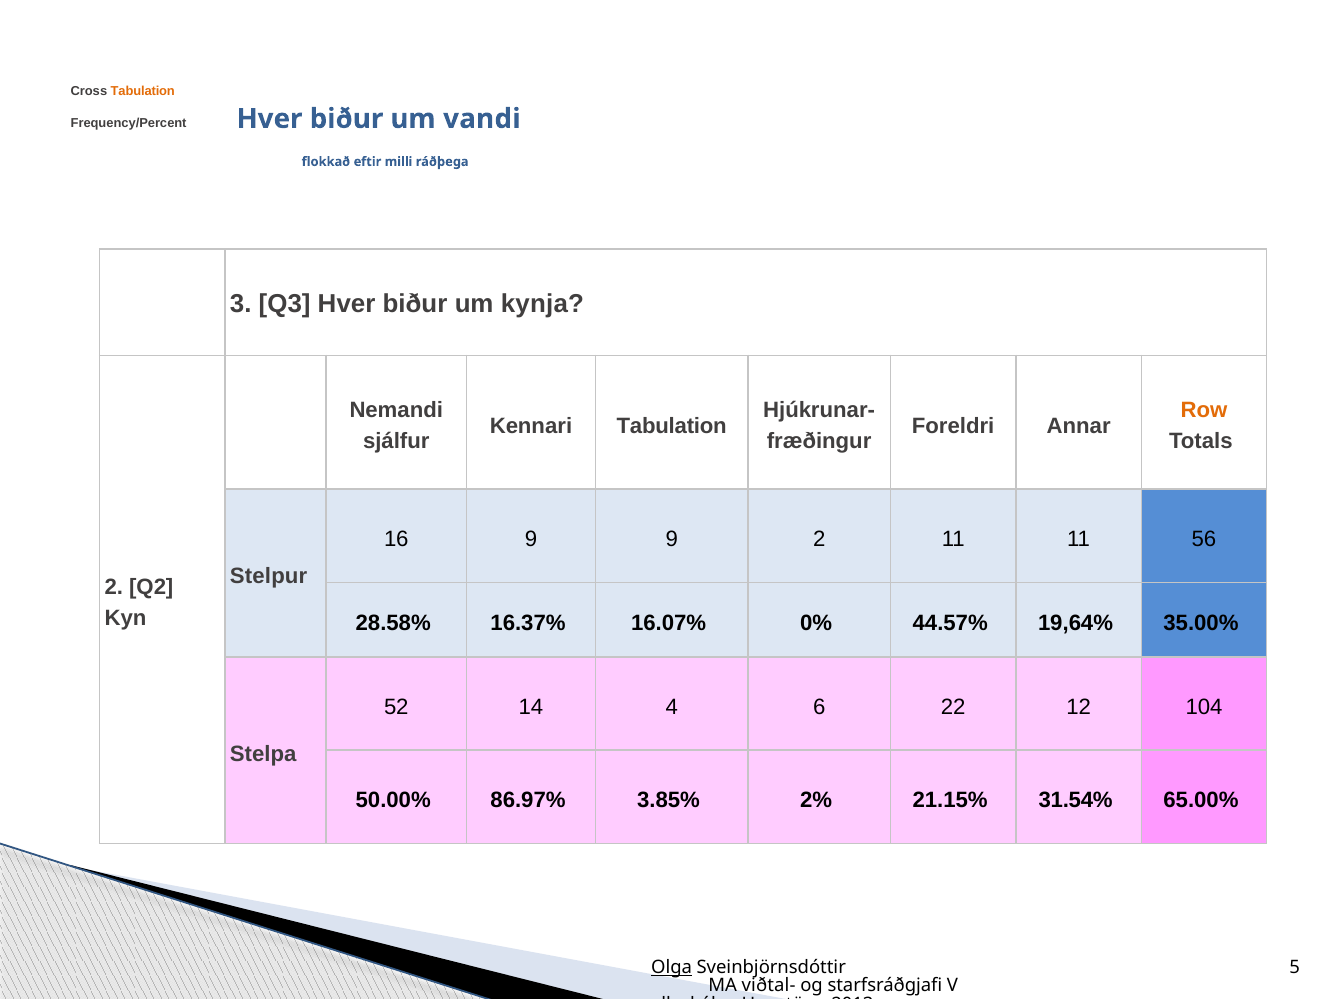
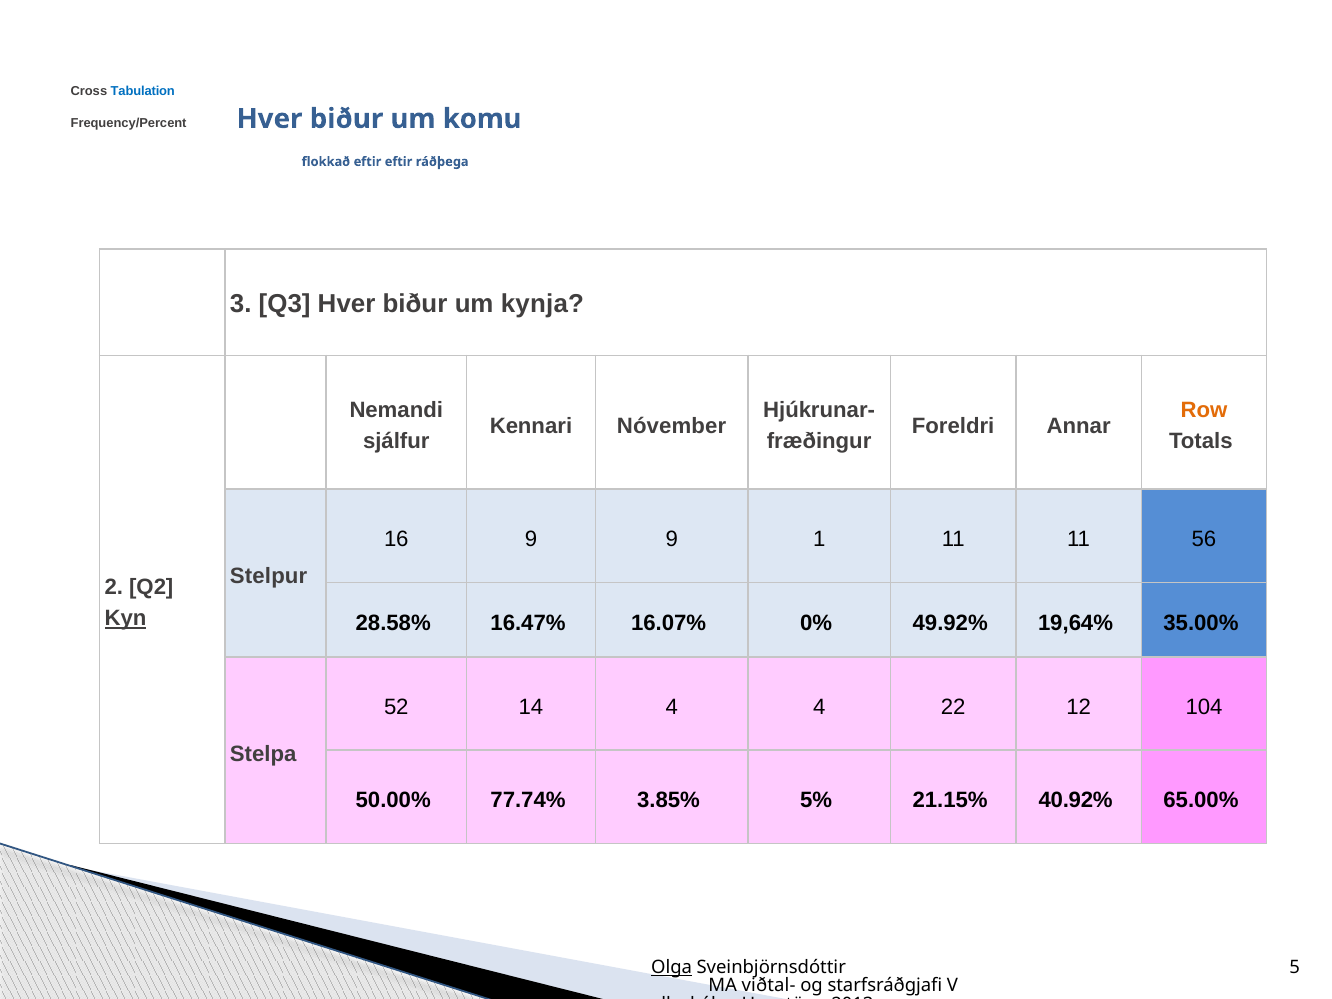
Tabulation at (143, 91) colour: orange -> blue
vandi: vandi -> komu
eftir milli: milli -> eftir
Kennari Tabulation: Tabulation -> Nóvember
9 2: 2 -> 1
Kyn underline: none -> present
16.37%: 16.37% -> 16.47%
44.57%: 44.57% -> 49.92%
4 6: 6 -> 4
86.97%: 86.97% -> 77.74%
2%: 2% -> 5%
31.54%: 31.54% -> 40.92%
